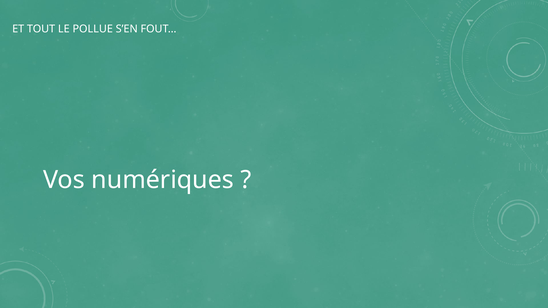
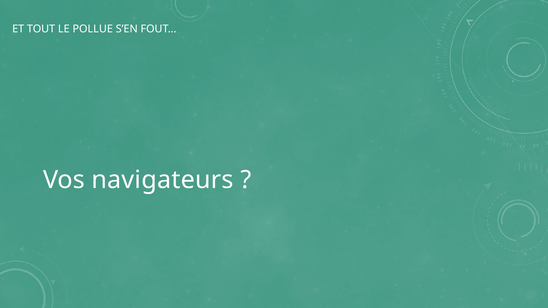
numériques: numériques -> navigateurs
